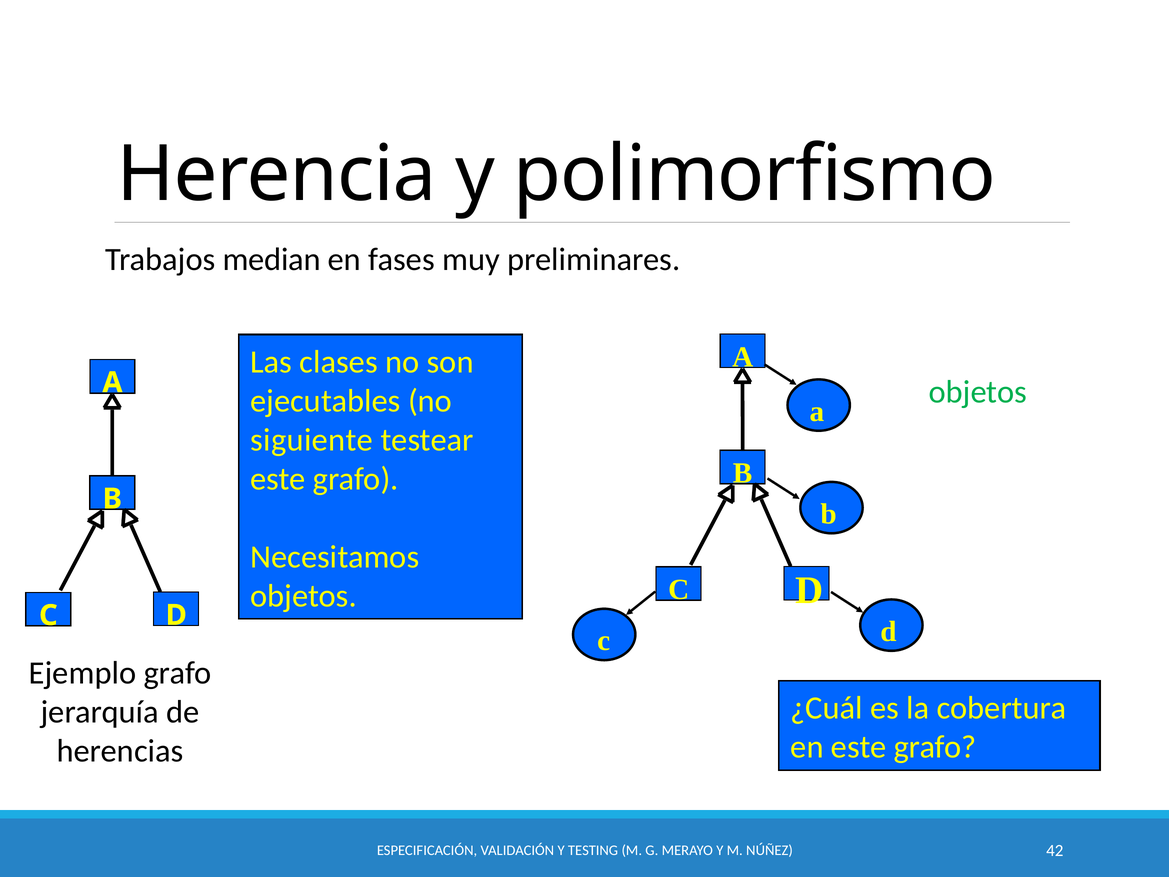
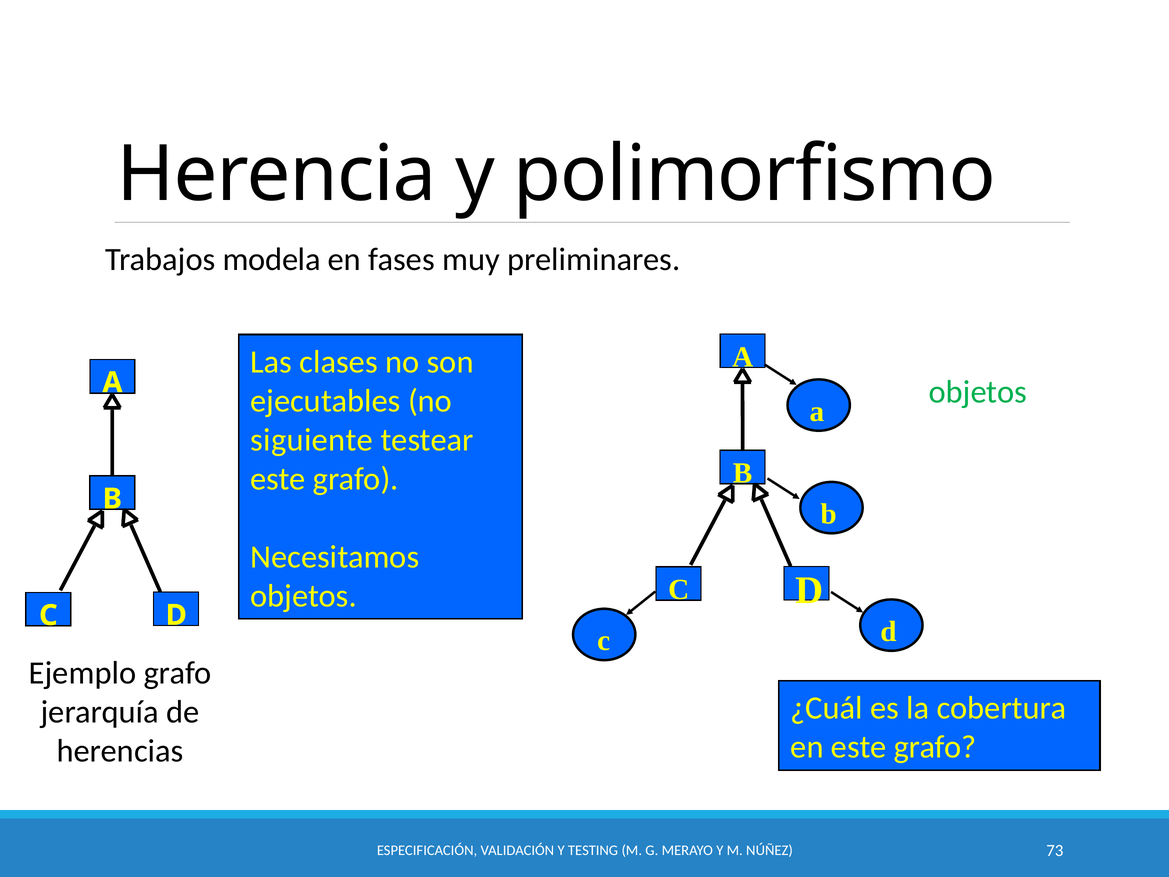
median: median -> modela
42: 42 -> 73
